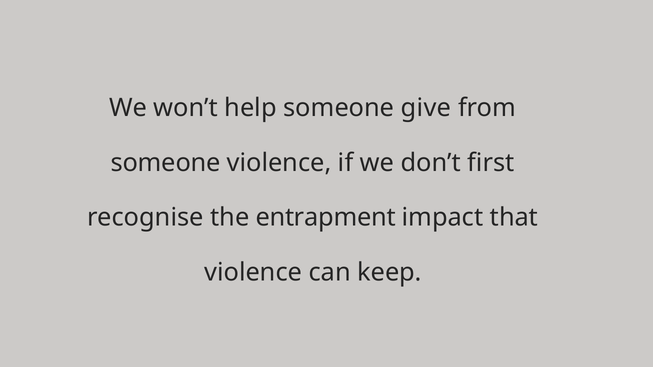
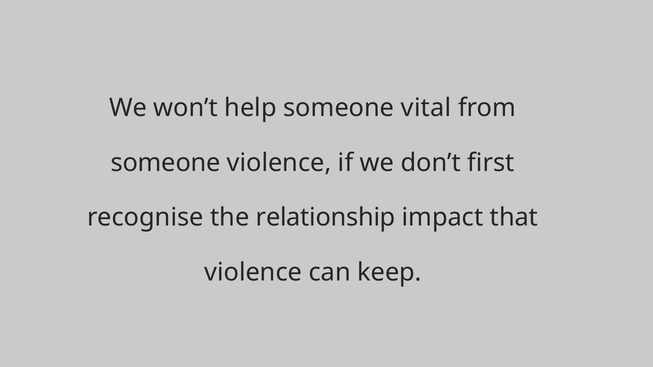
give: give -> vital
entrapment: entrapment -> relationship
